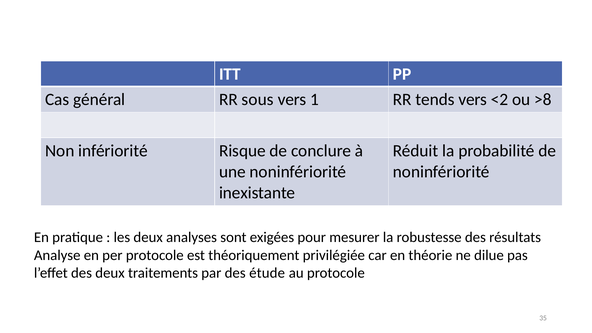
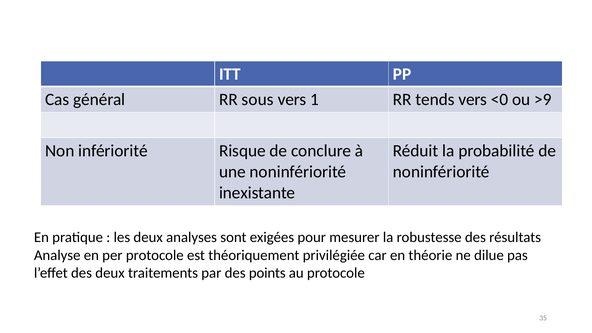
<2: <2 -> <0
>8: >8 -> >9
étude: étude -> points
